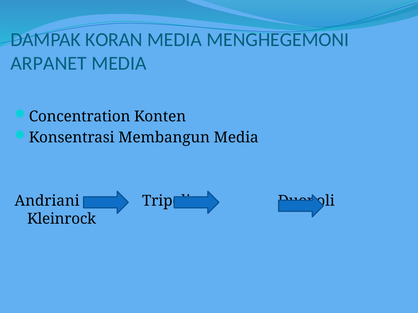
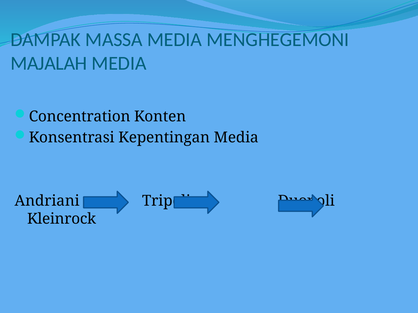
KORAN: KORAN -> MASSA
ARPANET: ARPANET -> MAJALAH
Membangun: Membangun -> Kepentingan
